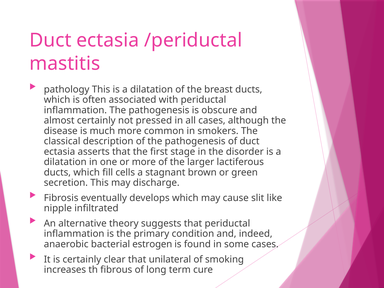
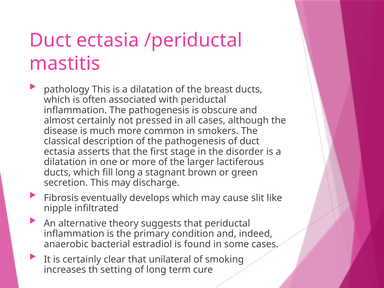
fill cells: cells -> long
estrogen: estrogen -> estradiol
fibrous: fibrous -> setting
